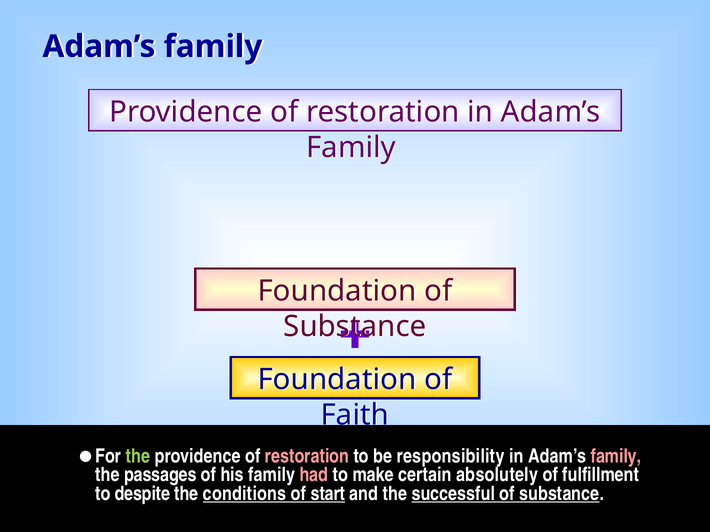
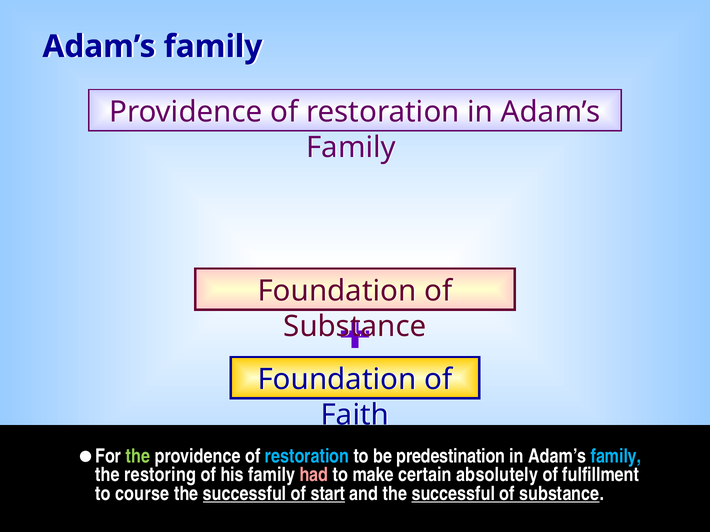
restoration at (307, 456) colour: pink -> light blue
responsibility: responsibility -> predestination
family at (616, 456) colour: pink -> light blue
passages: passages -> restoring
despite: despite -> course
conditions at (245, 494): conditions -> successful
